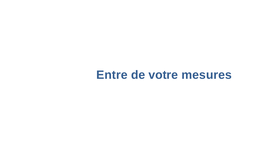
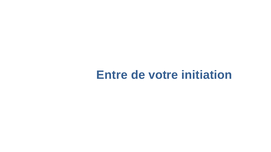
mesures: mesures -> initiation
